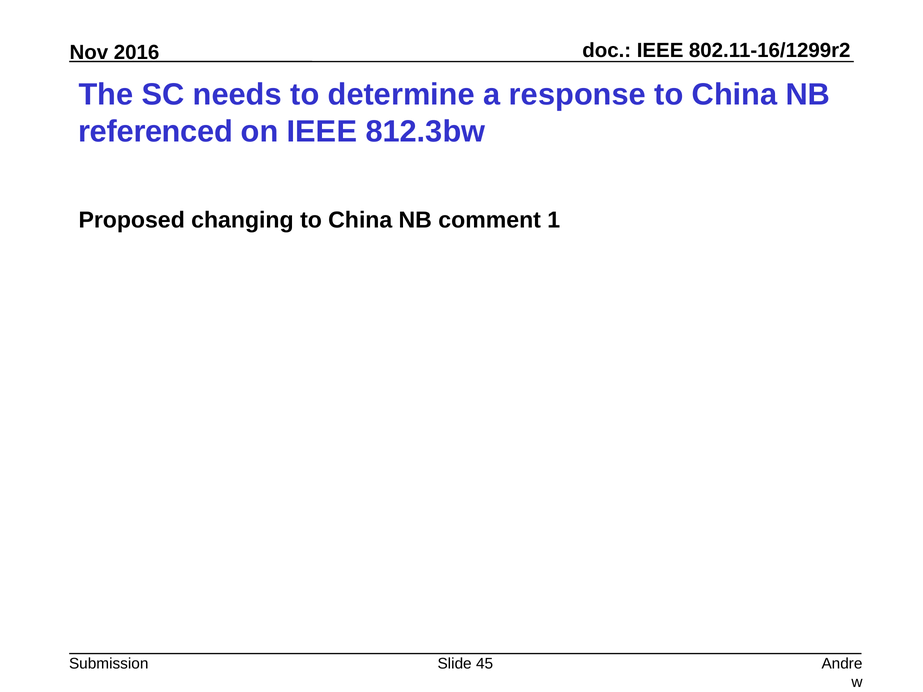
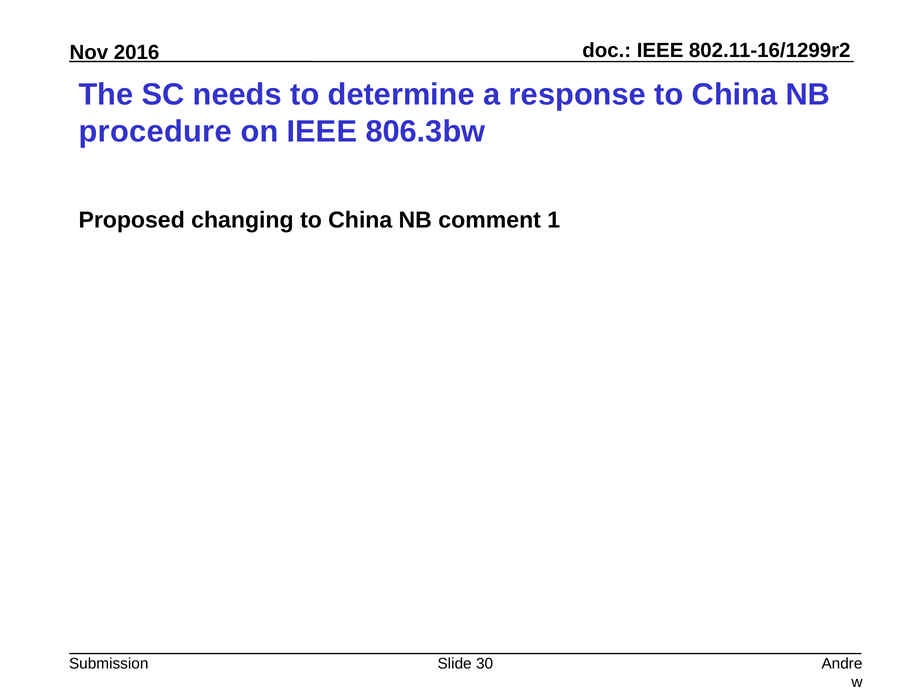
referenced: referenced -> procedure
812.3bw: 812.3bw -> 806.3bw
45: 45 -> 30
